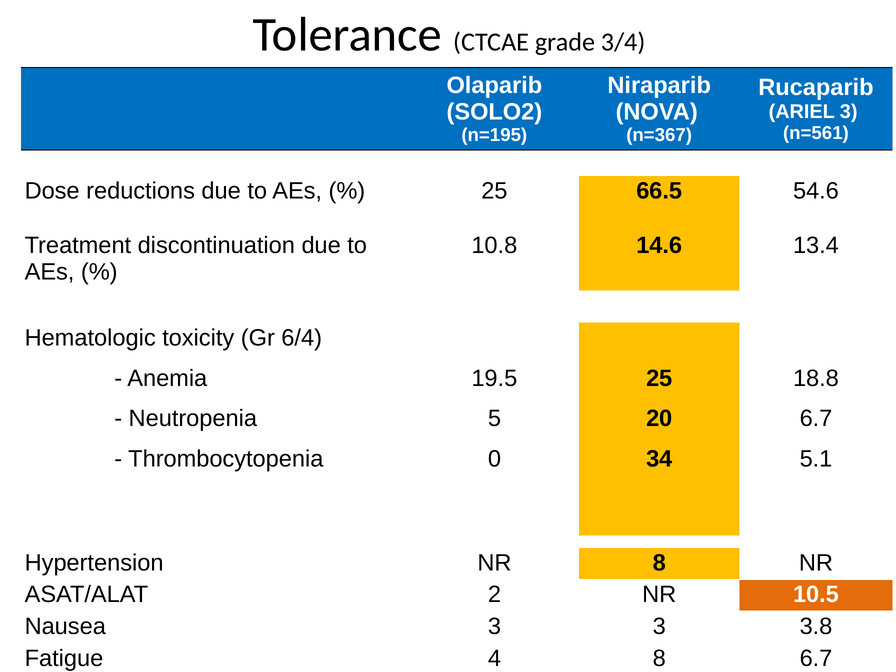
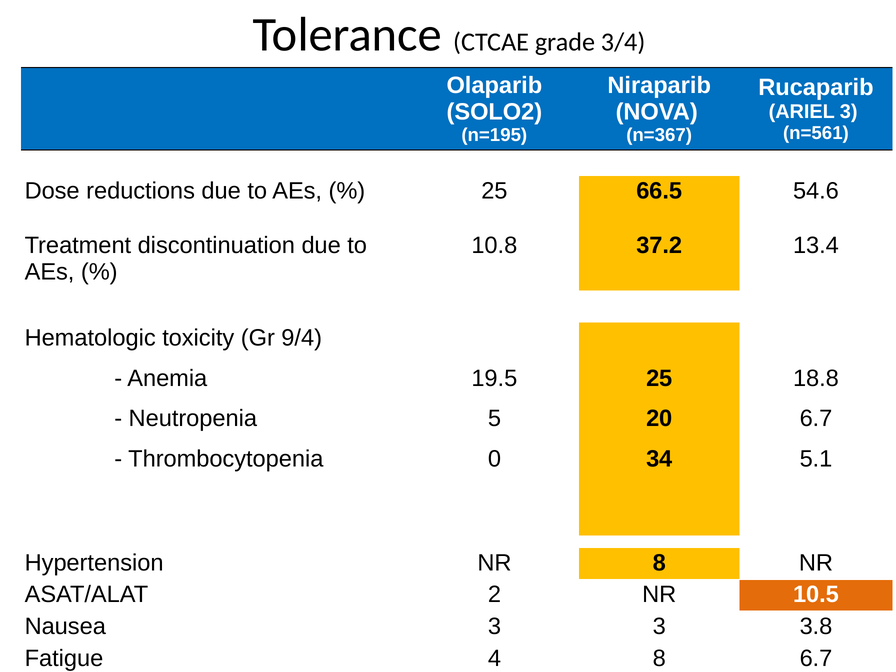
14.6: 14.6 -> 37.2
6/4: 6/4 -> 9/4
